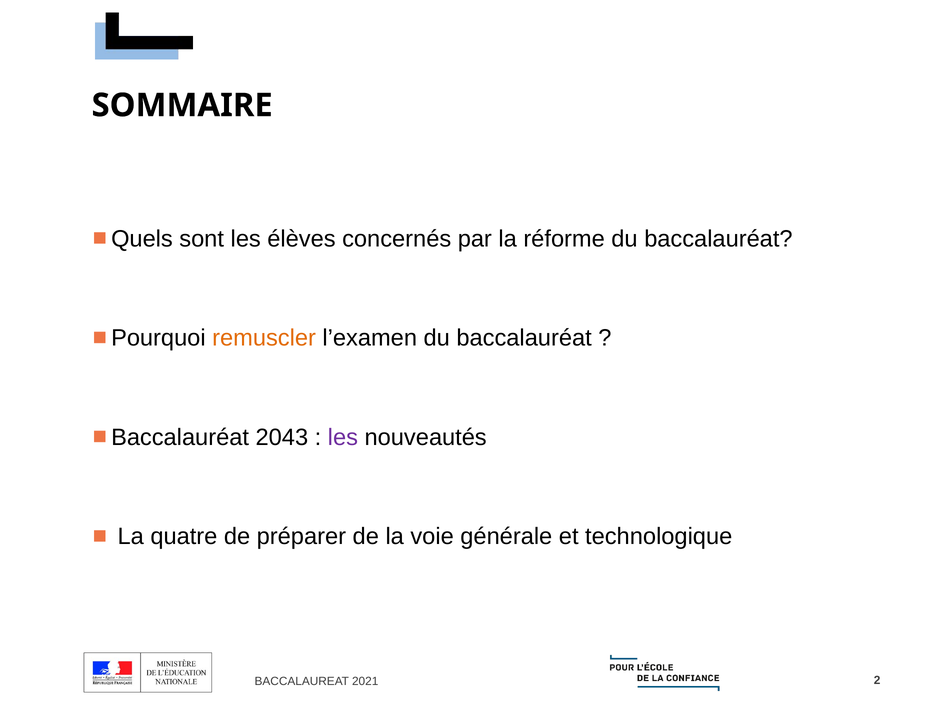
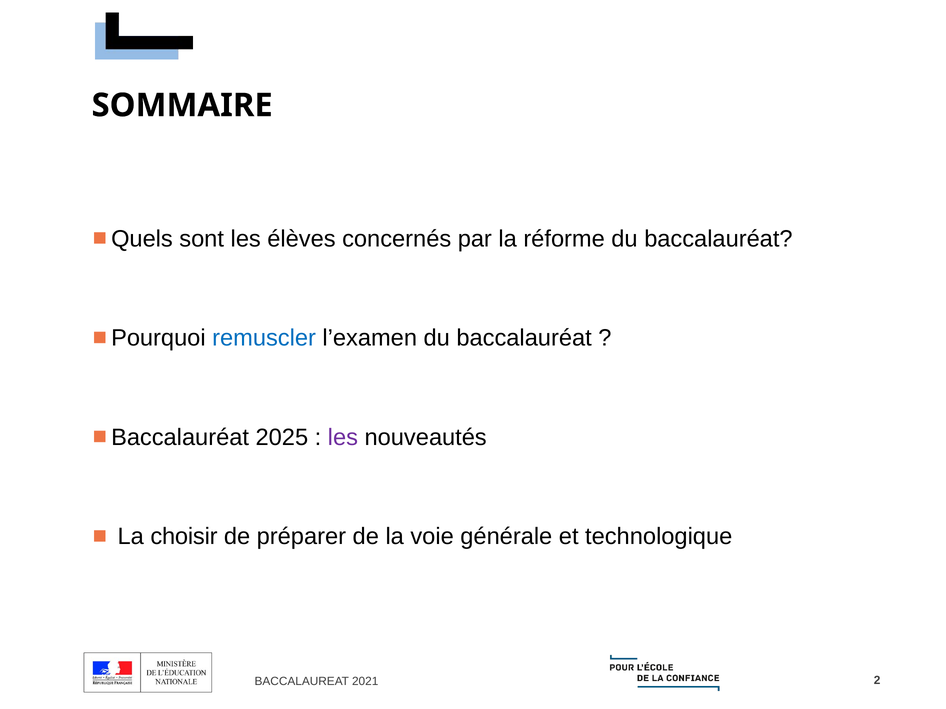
remuscler colour: orange -> blue
2043: 2043 -> 2025
quatre: quatre -> choisir
